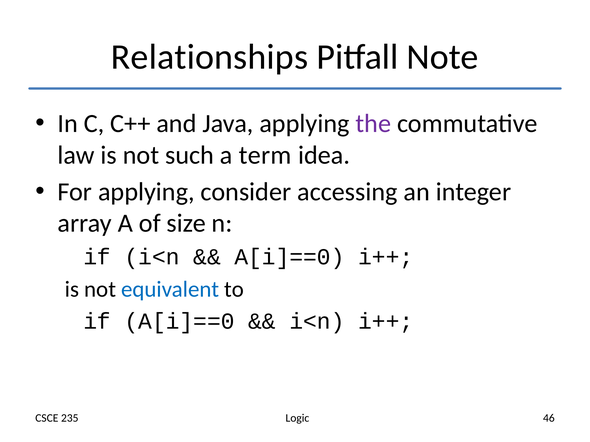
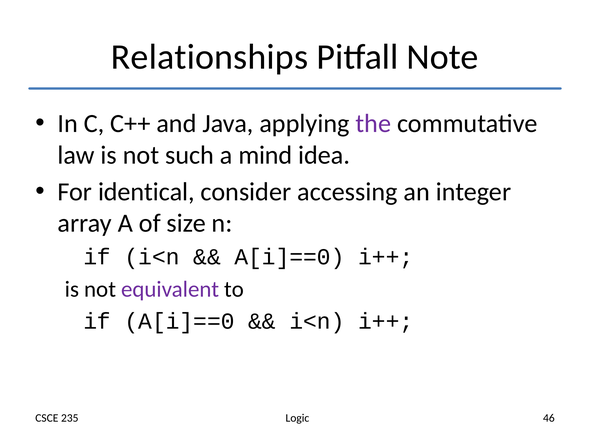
term: term -> mind
For applying: applying -> identical
equivalent colour: blue -> purple
